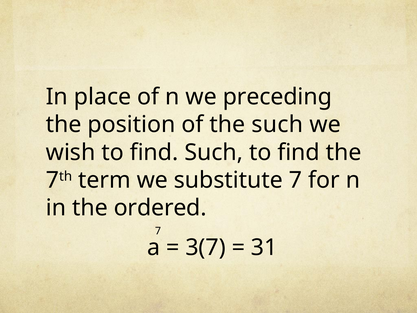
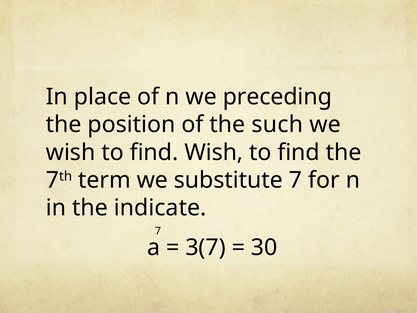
find Such: Such -> Wish
ordered: ordered -> indicate
31: 31 -> 30
